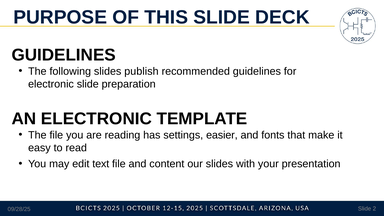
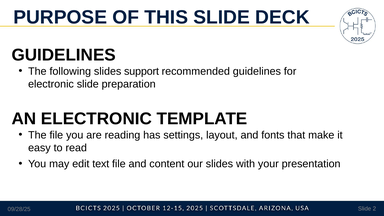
publish: publish -> support
easier: easier -> layout
